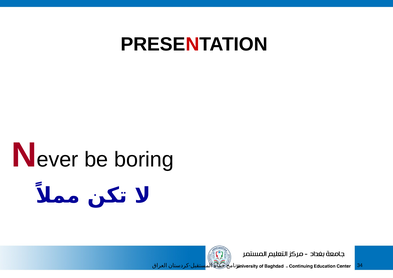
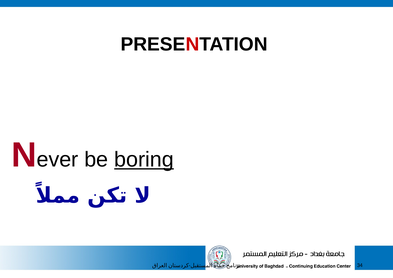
boring underline: none -> present
